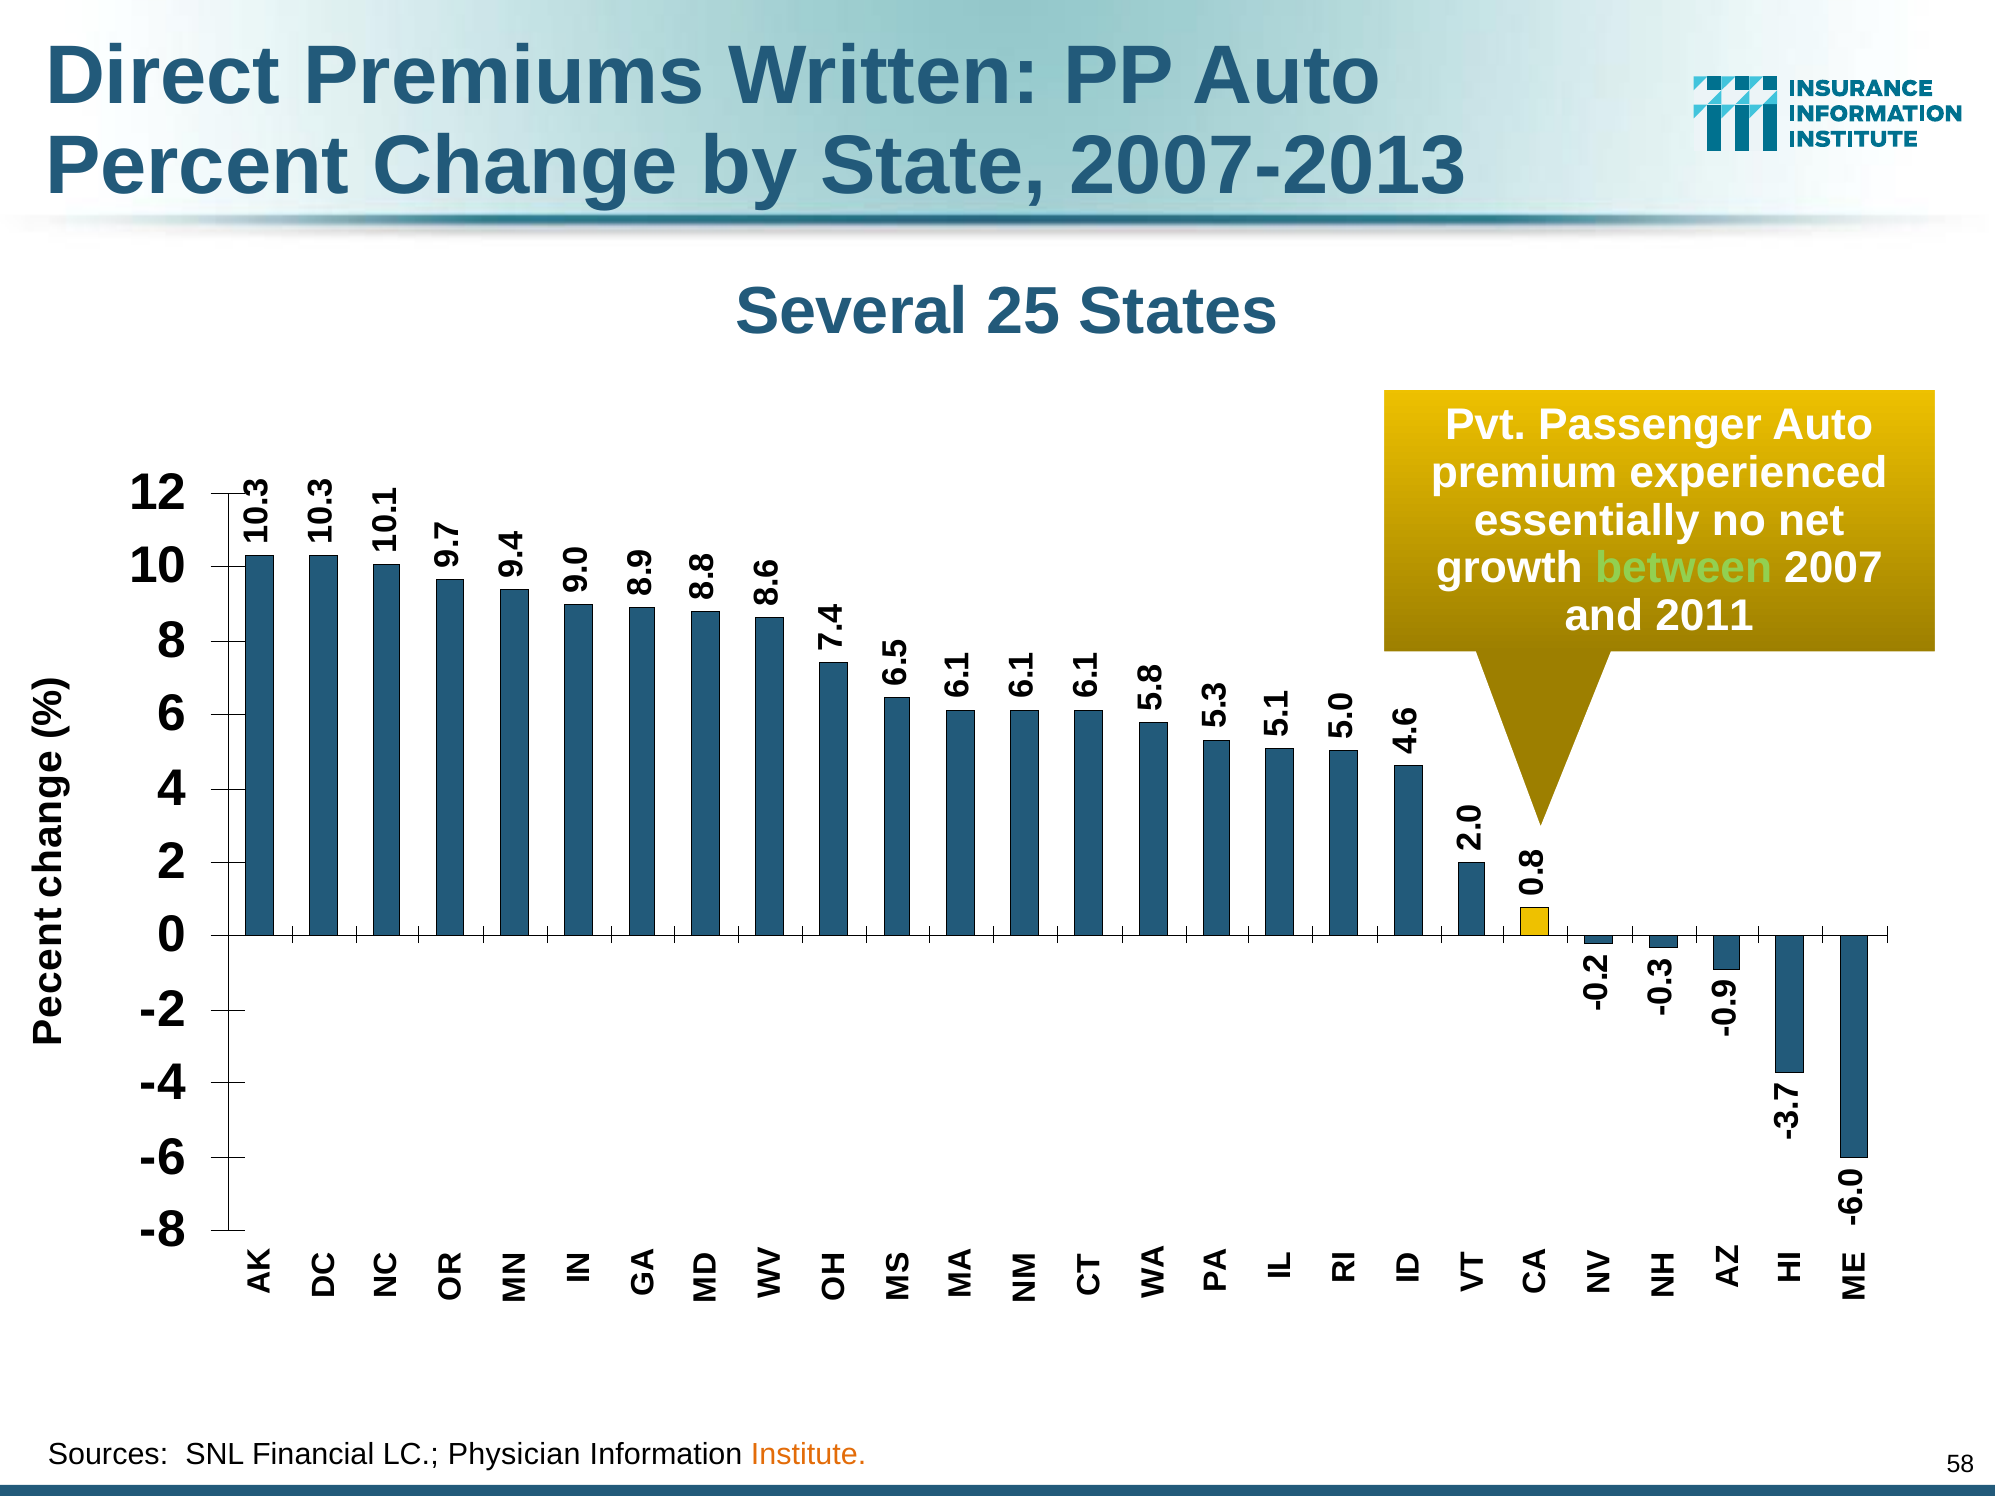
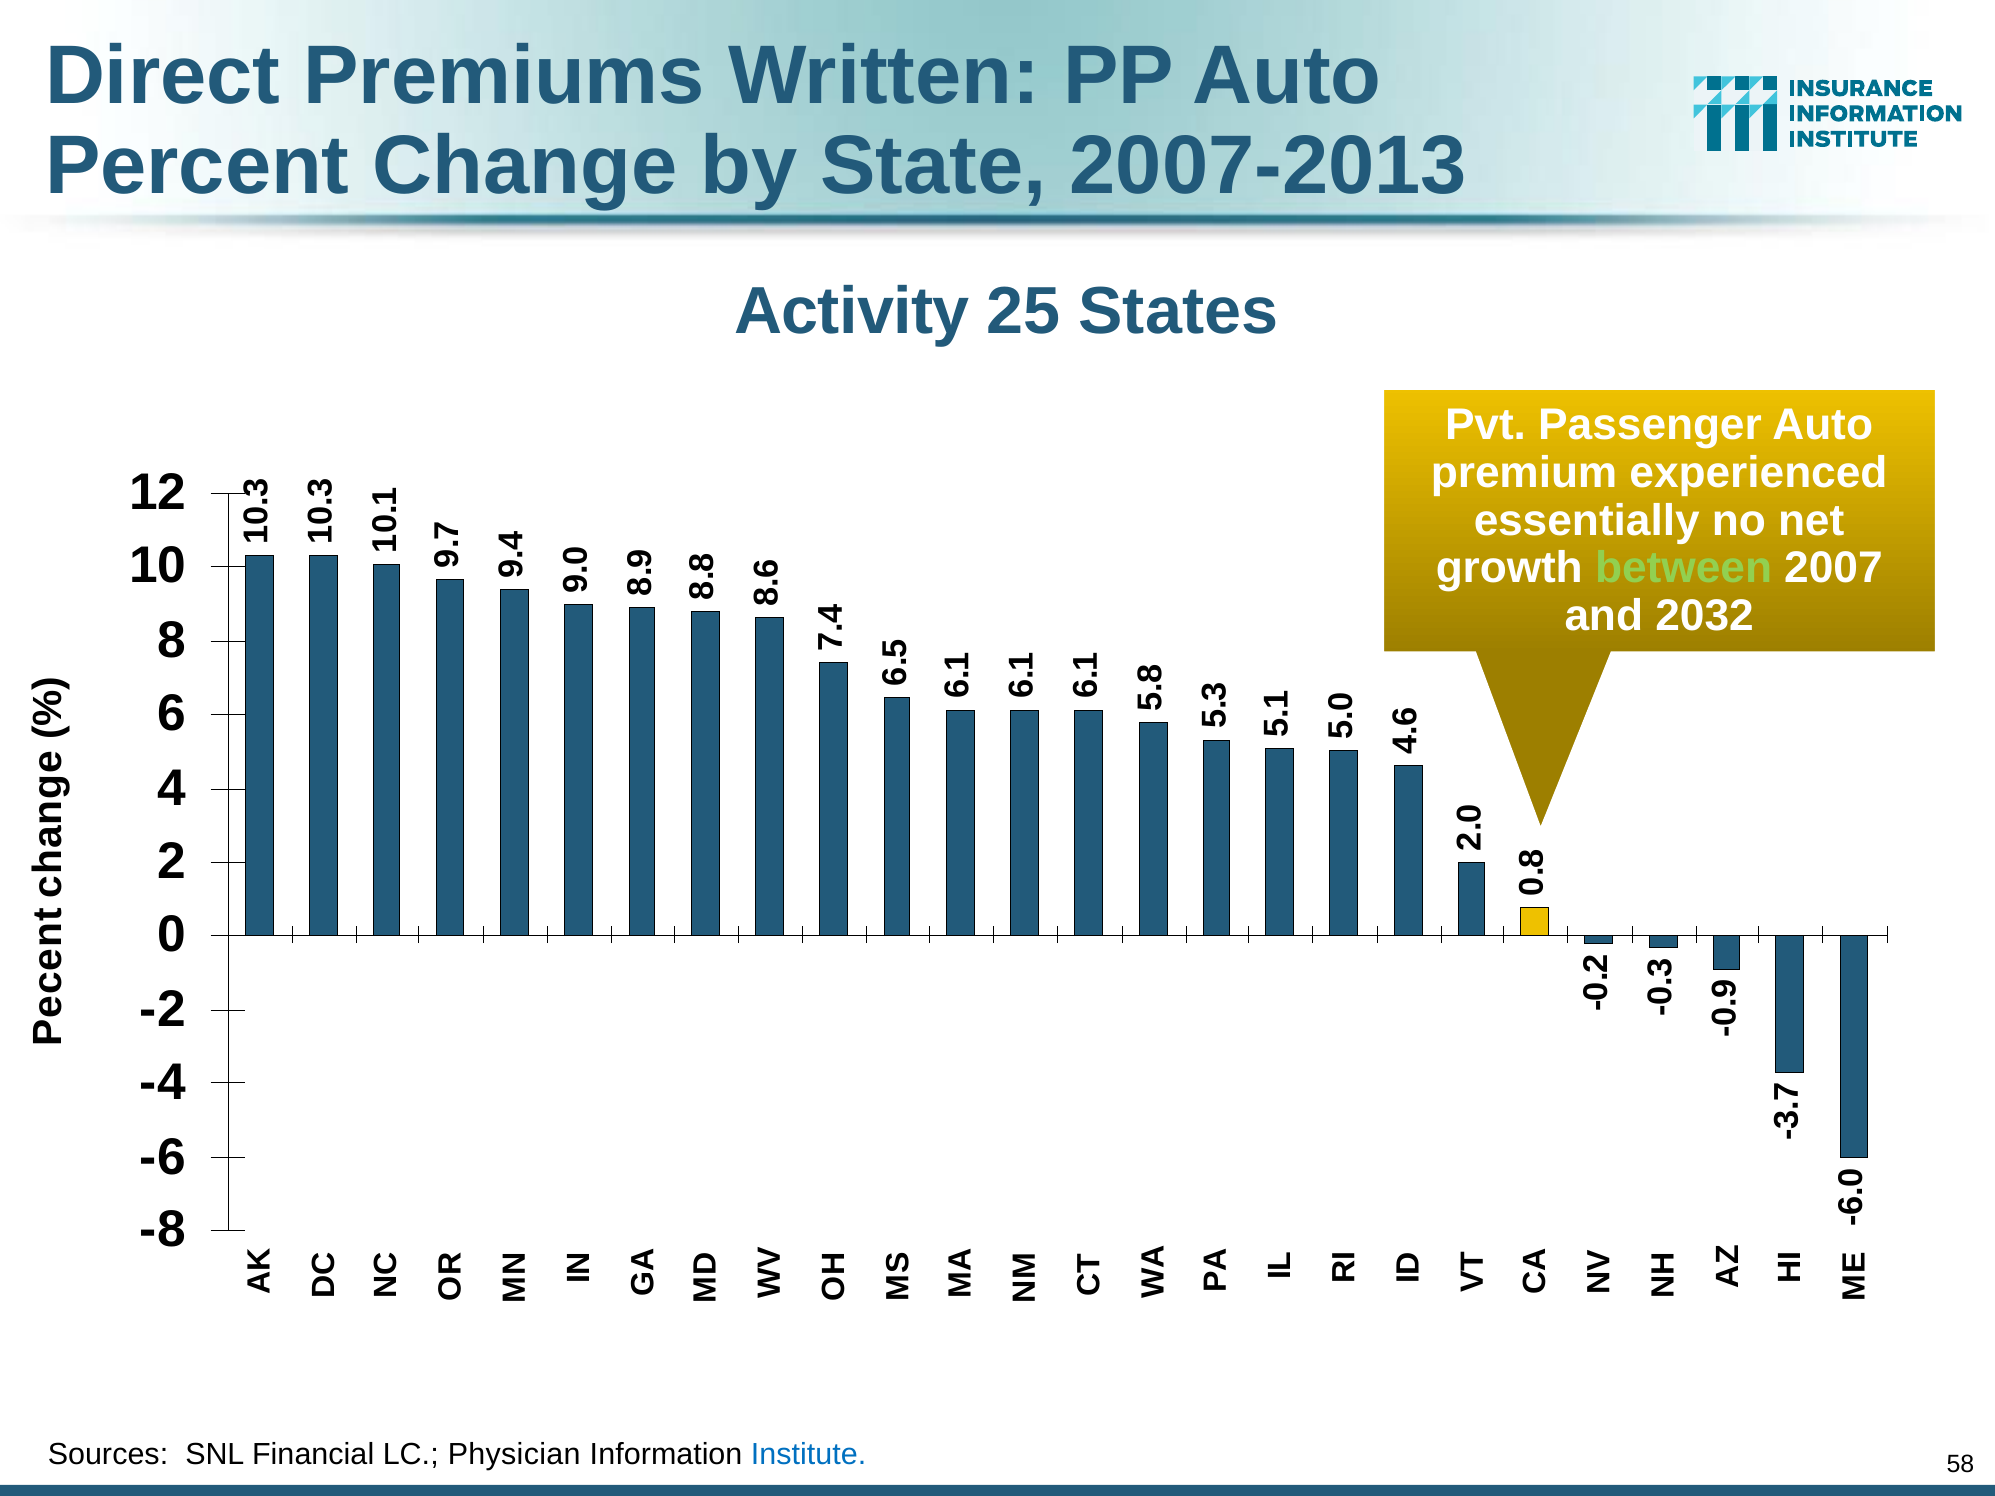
Several: Several -> Activity
2011: 2011 -> 2032
Institute colour: orange -> blue
